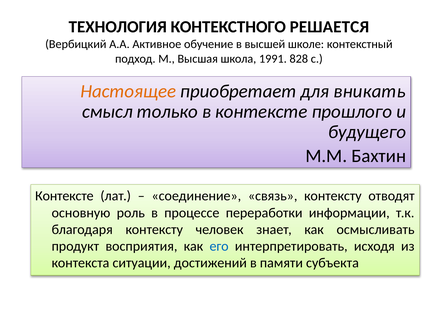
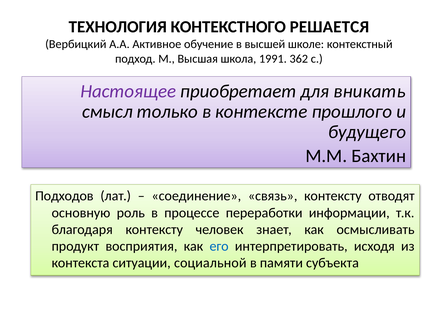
828: 828 -> 362
Настоящее colour: orange -> purple
Контексте at (64, 196): Контексте -> Подходов
достижений: достижений -> социальной
